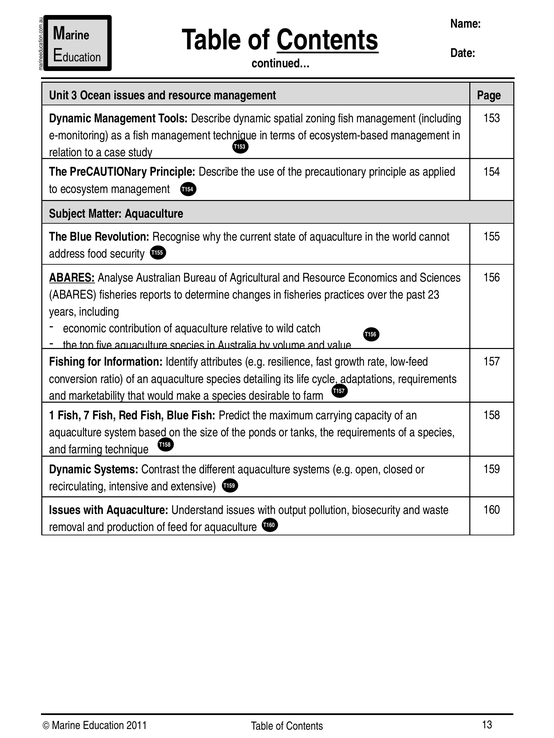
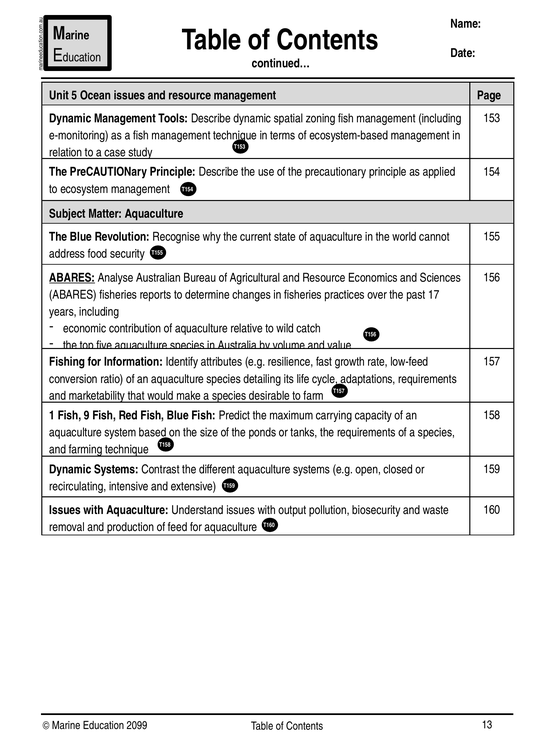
Contents at (328, 40) underline: present -> none
3: 3 -> 5
23: 23 -> 17
7: 7 -> 9
2011: 2011 -> 2099
